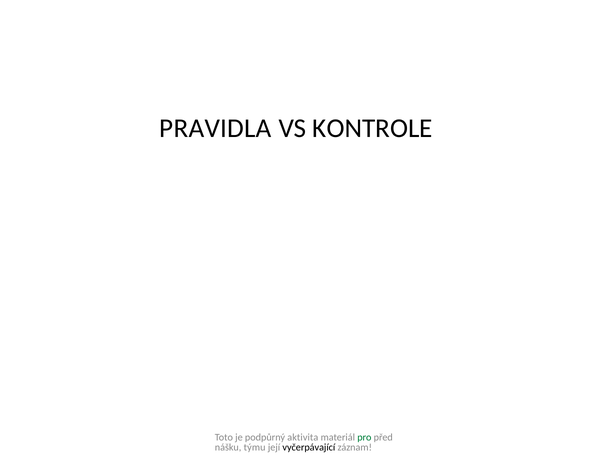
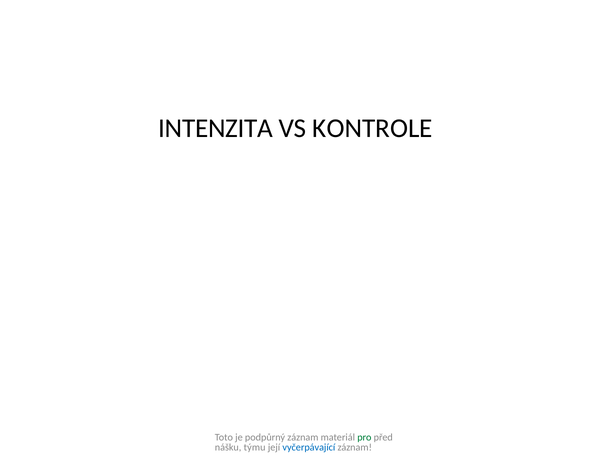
PRAVIDLA: PRAVIDLA -> INTENZITA
podpůrný aktivita: aktivita -> záznam
vyčerpávající colour: black -> blue
